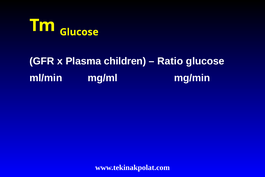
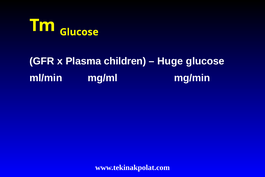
Ratio: Ratio -> Huge
